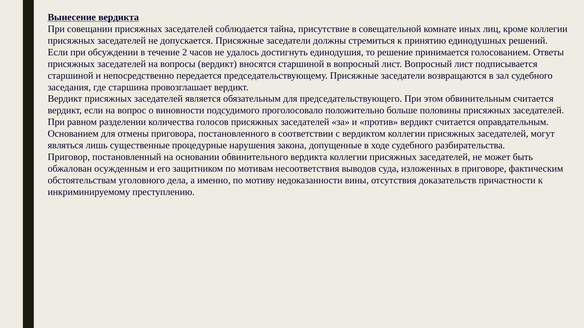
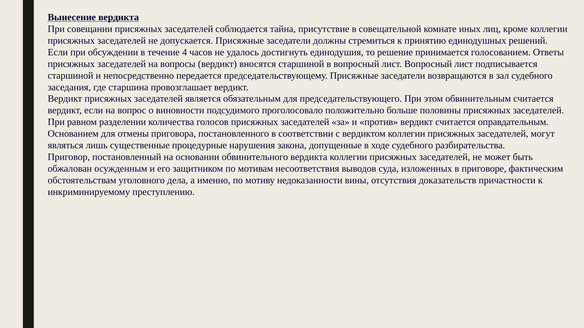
2: 2 -> 4
